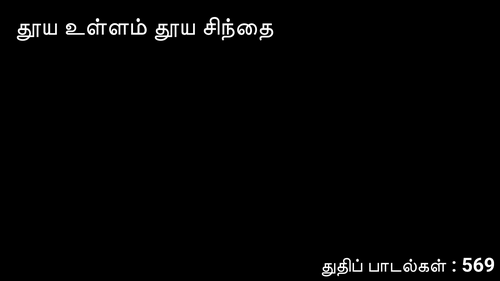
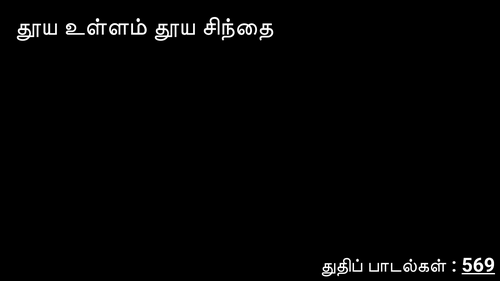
569 underline: none -> present
